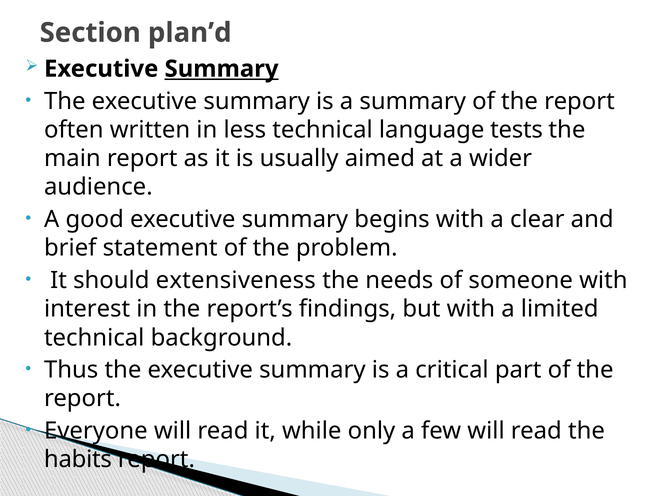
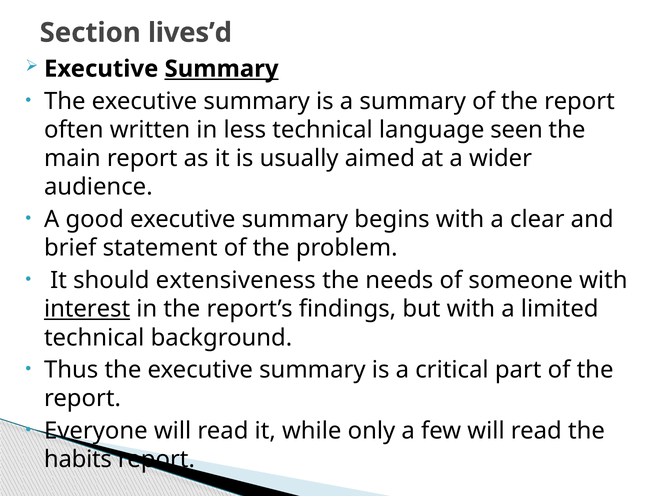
plan’d: plan’d -> lives’d
tests: tests -> seen
interest underline: none -> present
